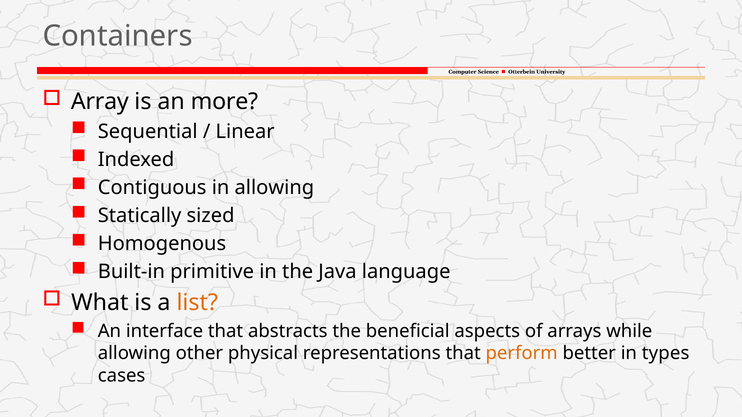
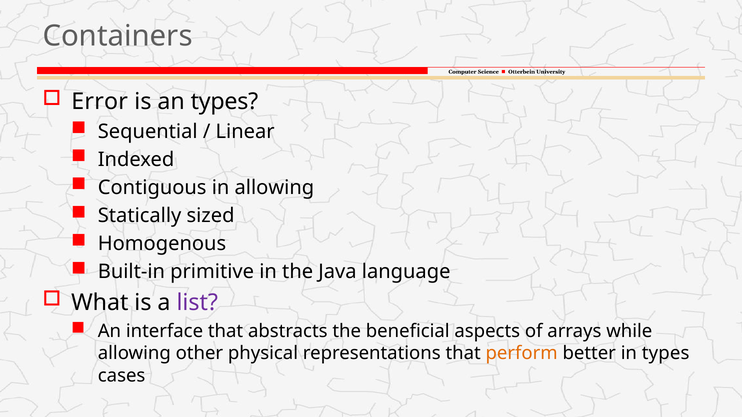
Array: Array -> Error
an more: more -> types
list colour: orange -> purple
